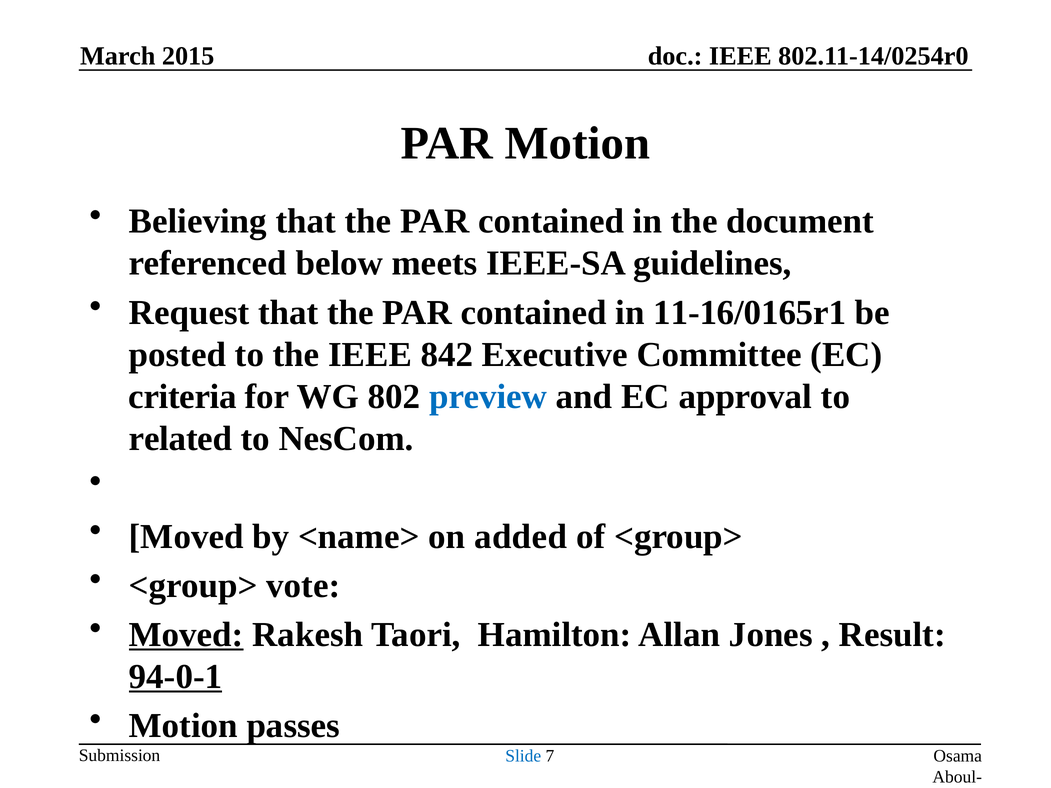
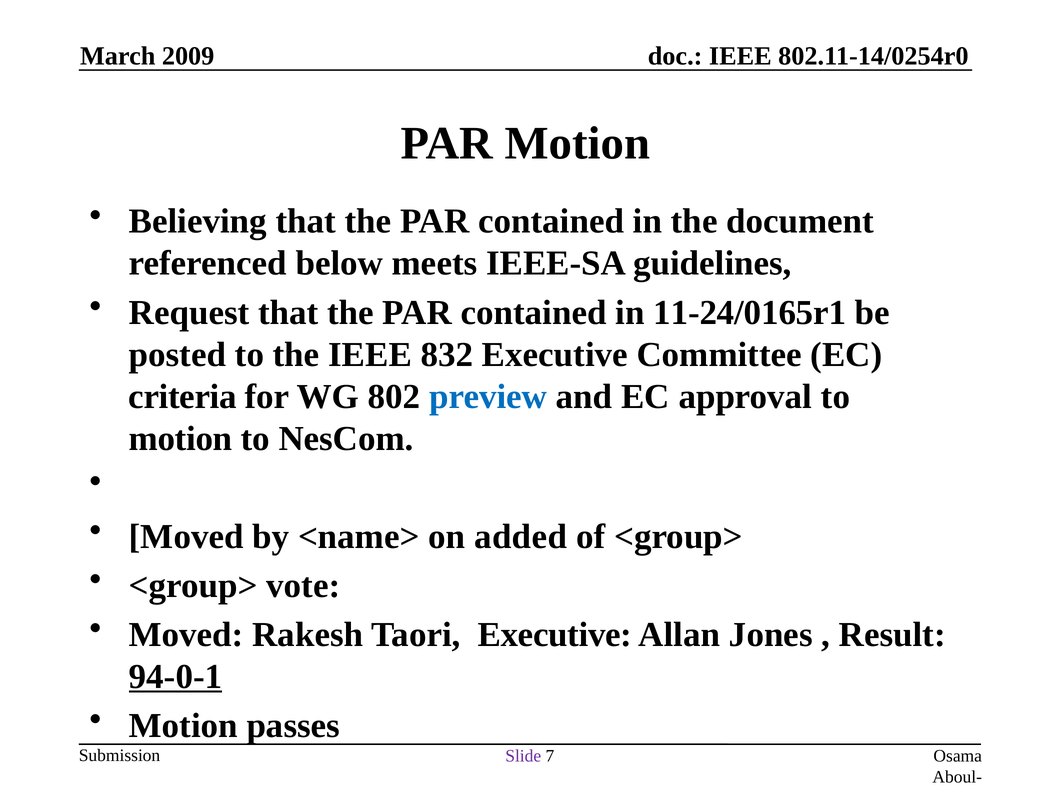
2015: 2015 -> 2009
11-16/0165r1: 11-16/0165r1 -> 11-24/0165r1
842: 842 -> 832
related at (181, 439): related -> motion
Moved at (186, 635) underline: present -> none
Taori Hamilton: Hamilton -> Executive
Slide colour: blue -> purple
